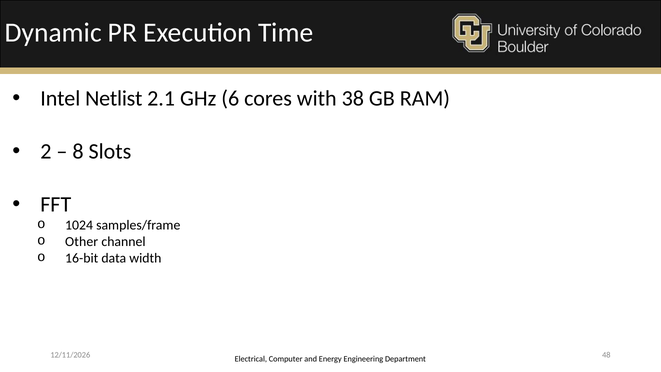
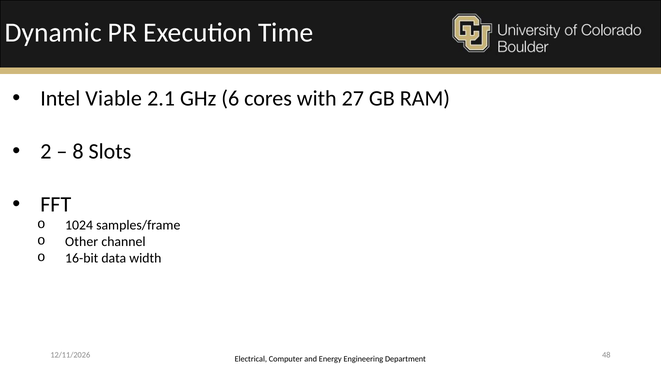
Netlist: Netlist -> Viable
38: 38 -> 27
